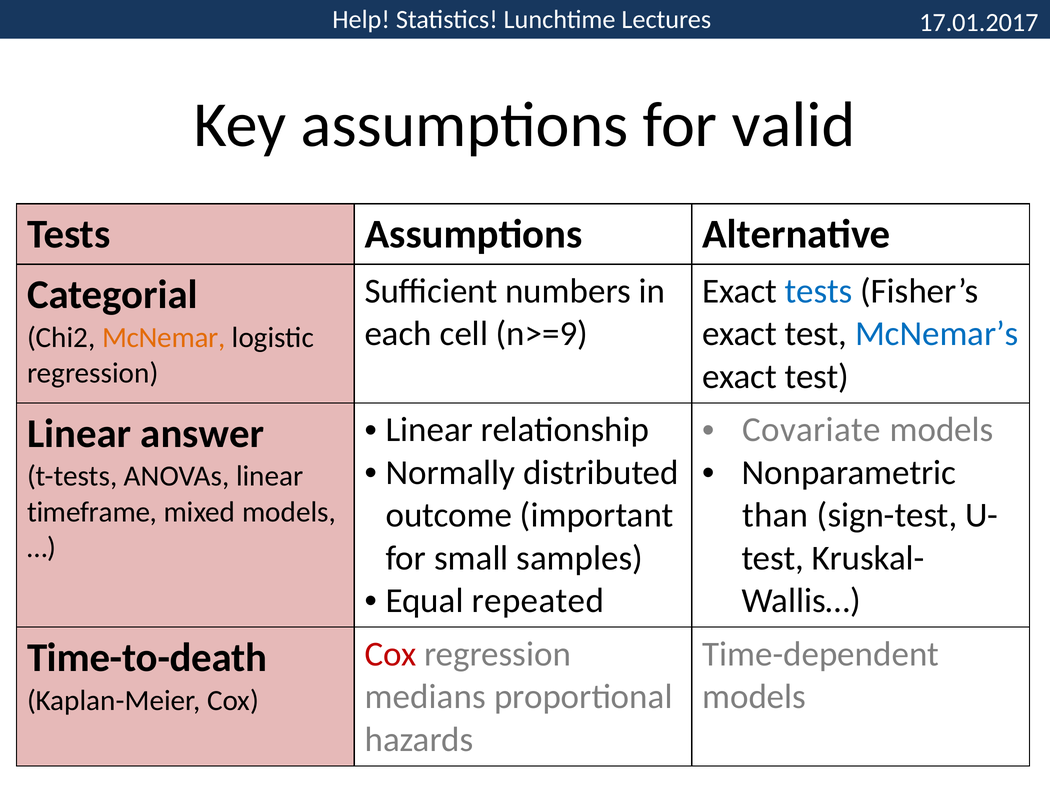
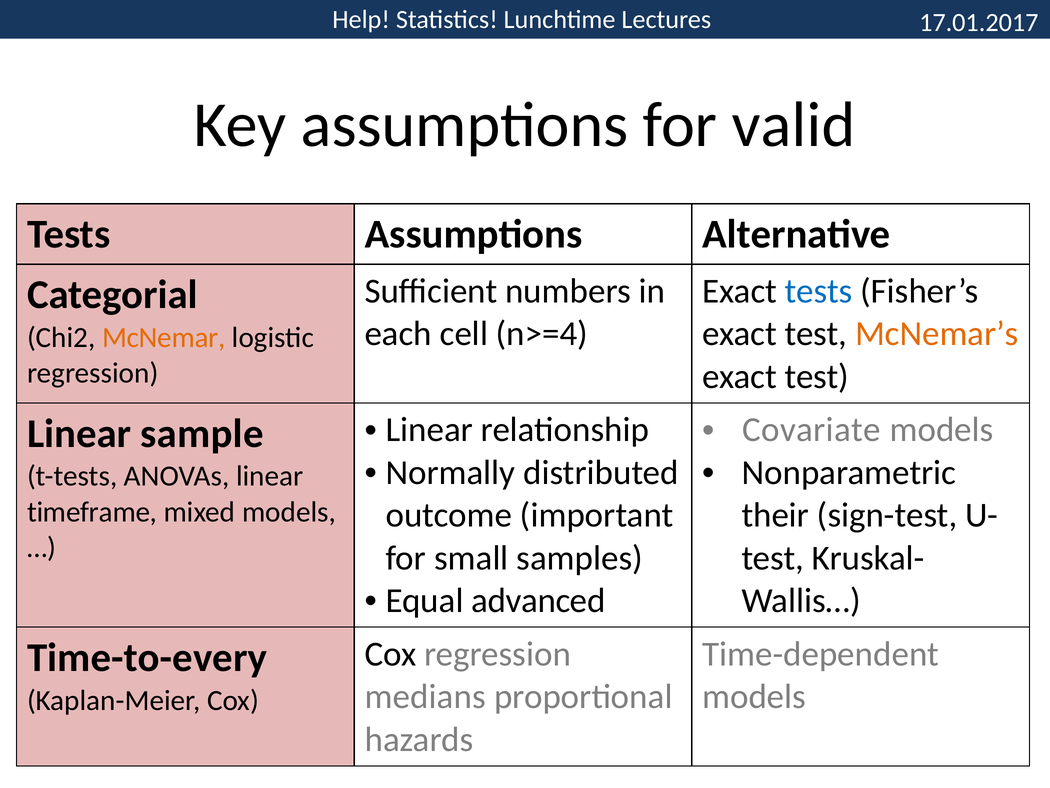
n>=9: n>=9 -> n>=4
McNemar’s colour: blue -> orange
answer: answer -> sample
than: than -> their
repeated: repeated -> advanced
Cox at (391, 654) colour: red -> black
Time-to-death: Time-to-death -> Time-to-every
